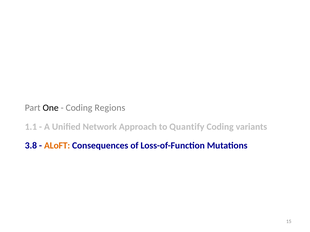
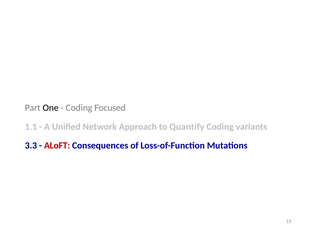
Regions: Regions -> Focused
3.8: 3.8 -> 3.3
ALoFT colour: orange -> red
